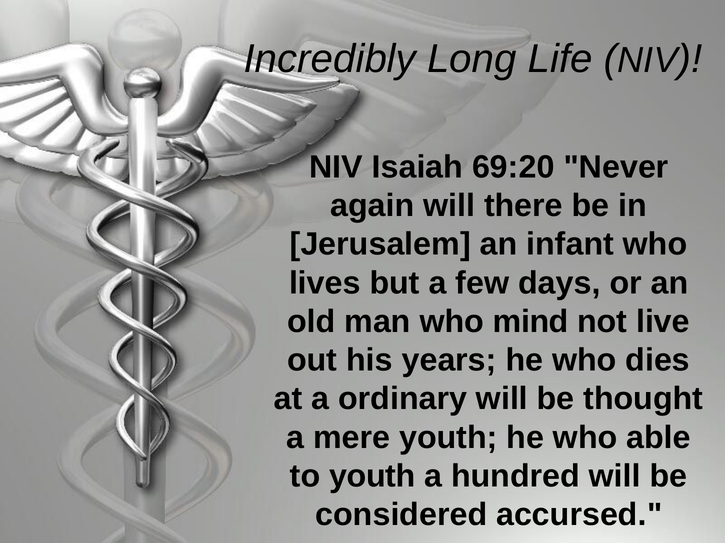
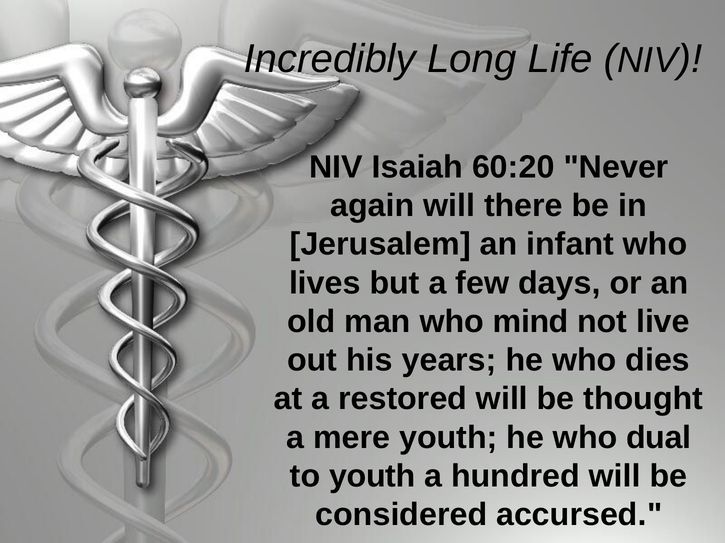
69:20: 69:20 -> 60:20
ordinary: ordinary -> restored
able: able -> dual
